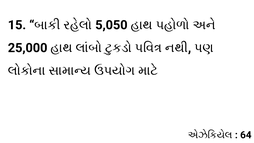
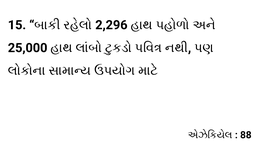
5,050: 5,050 -> 2,296
64: 64 -> 88
